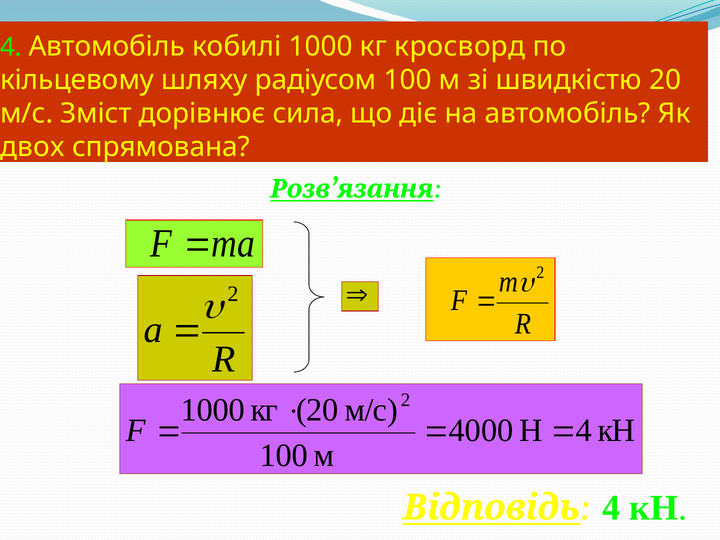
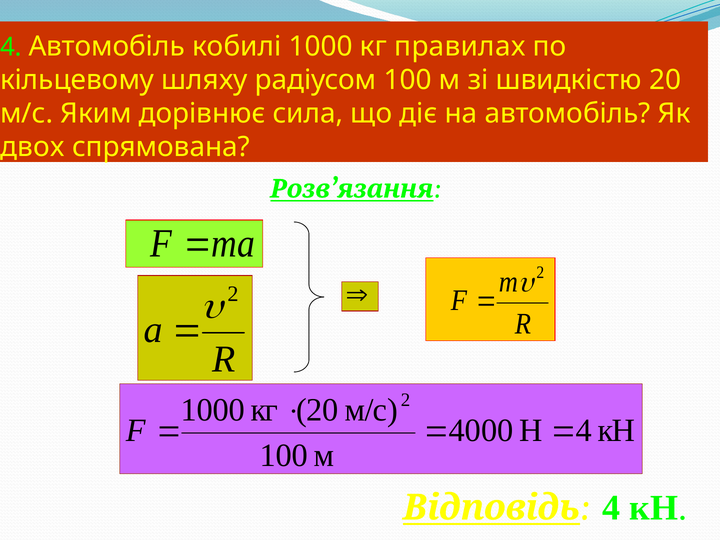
кросворд: кросворд -> правилах
Зміст: Зміст -> Яким
